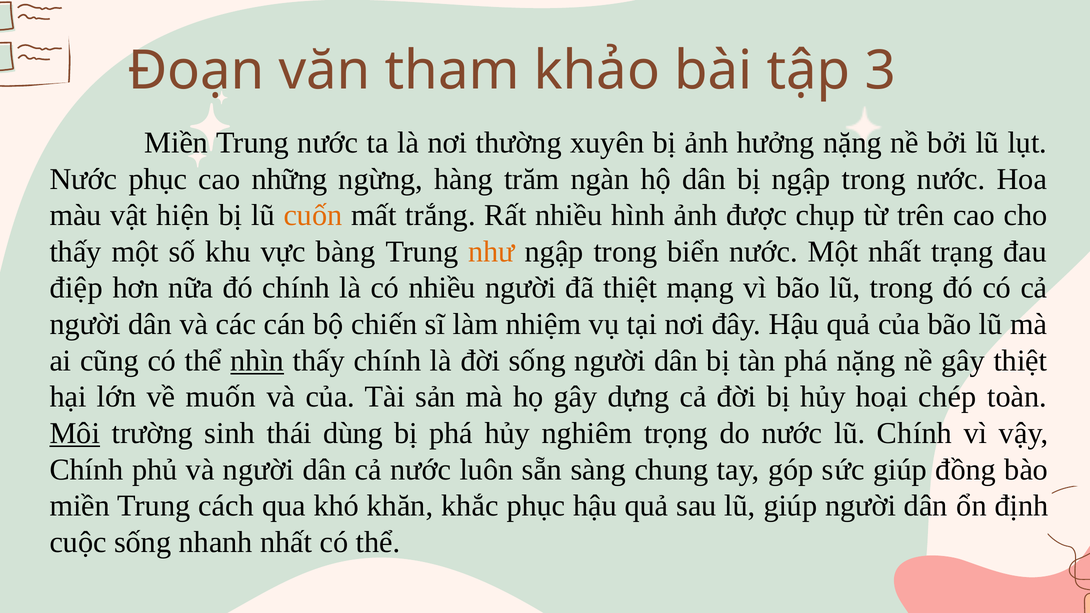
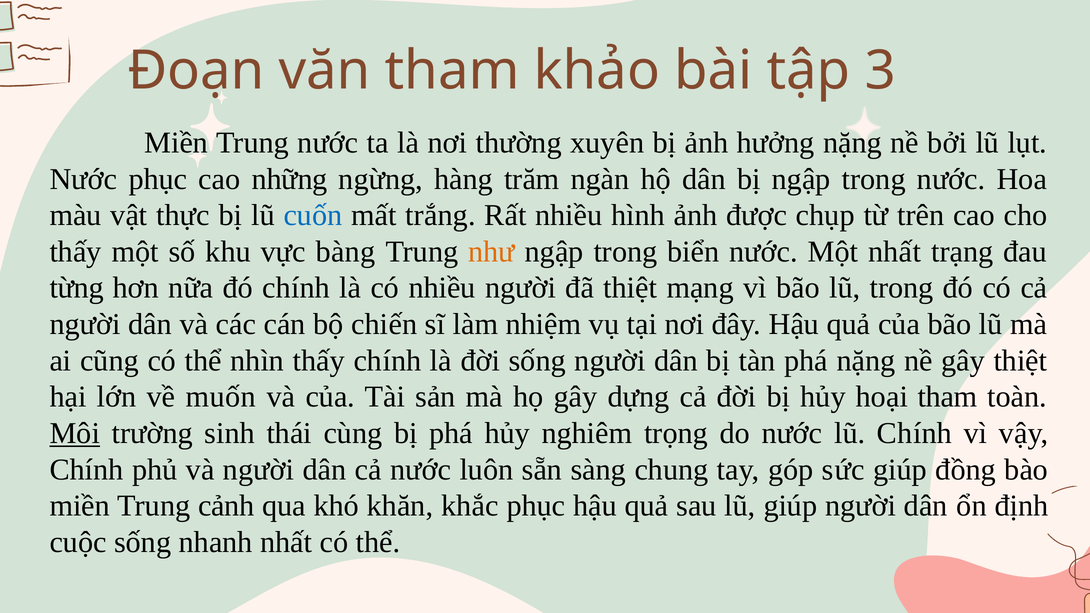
hiện: hiện -> thực
cuốn colour: orange -> blue
điệp: điệp -> từng
nhìn underline: present -> none
hoại chép: chép -> tham
dùng: dùng -> cùng
cách: cách -> cảnh
